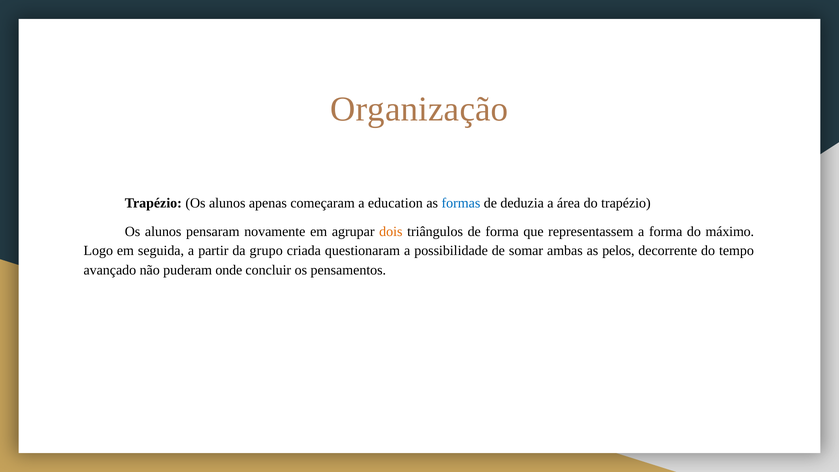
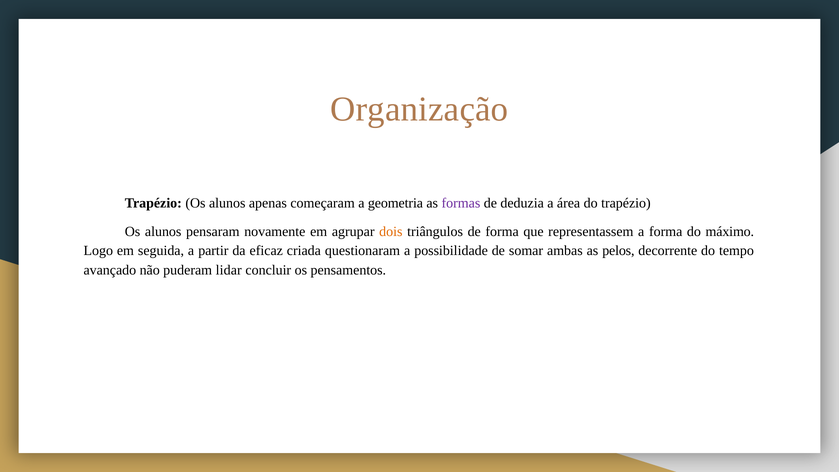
education: education -> geometria
formas colour: blue -> purple
grupo: grupo -> eficaz
onde: onde -> lidar
